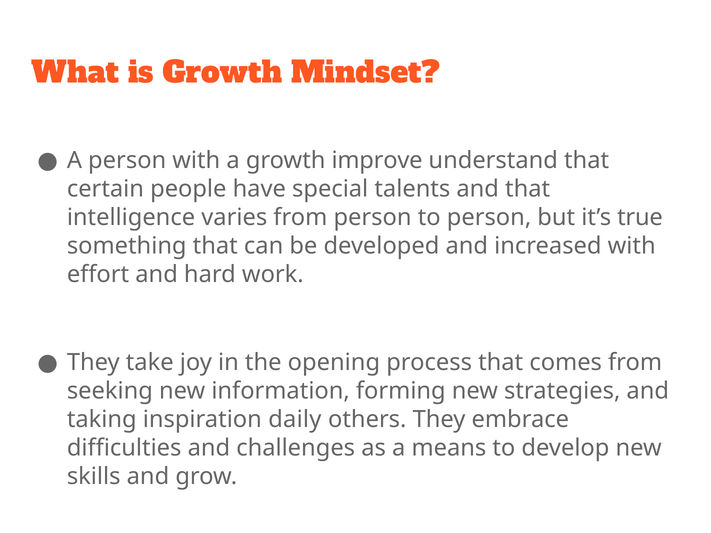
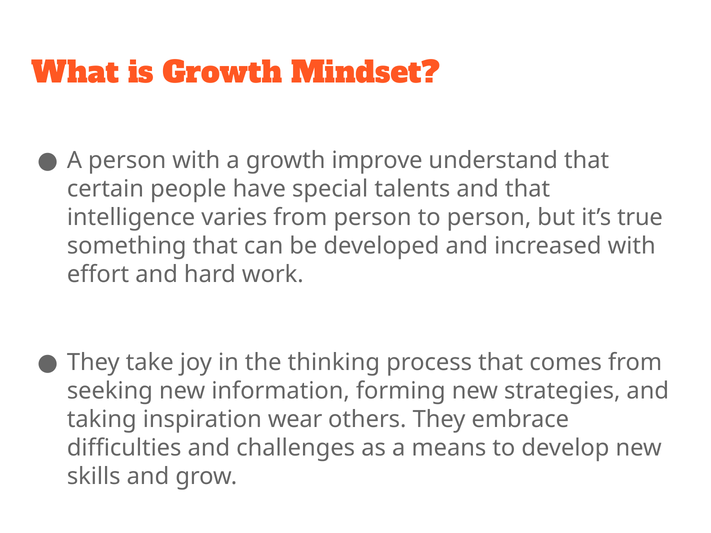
opening: opening -> thinking
daily: daily -> wear
